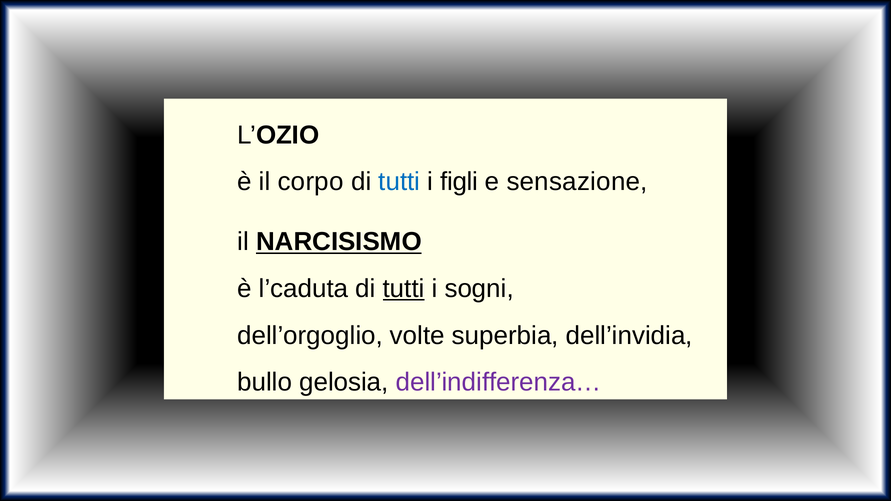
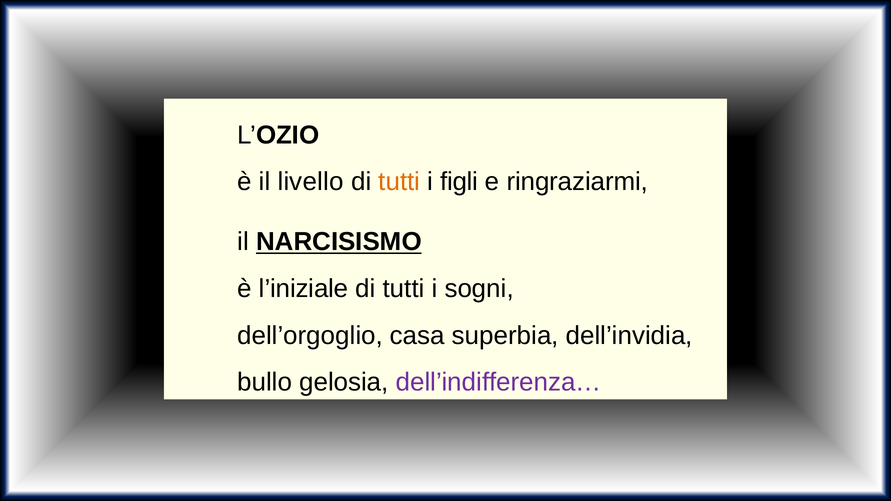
corpo: corpo -> livello
tutti at (399, 182) colour: blue -> orange
sensazione: sensazione -> ringraziarmi
l’caduta: l’caduta -> l’iniziale
tutti at (404, 289) underline: present -> none
volte: volte -> casa
